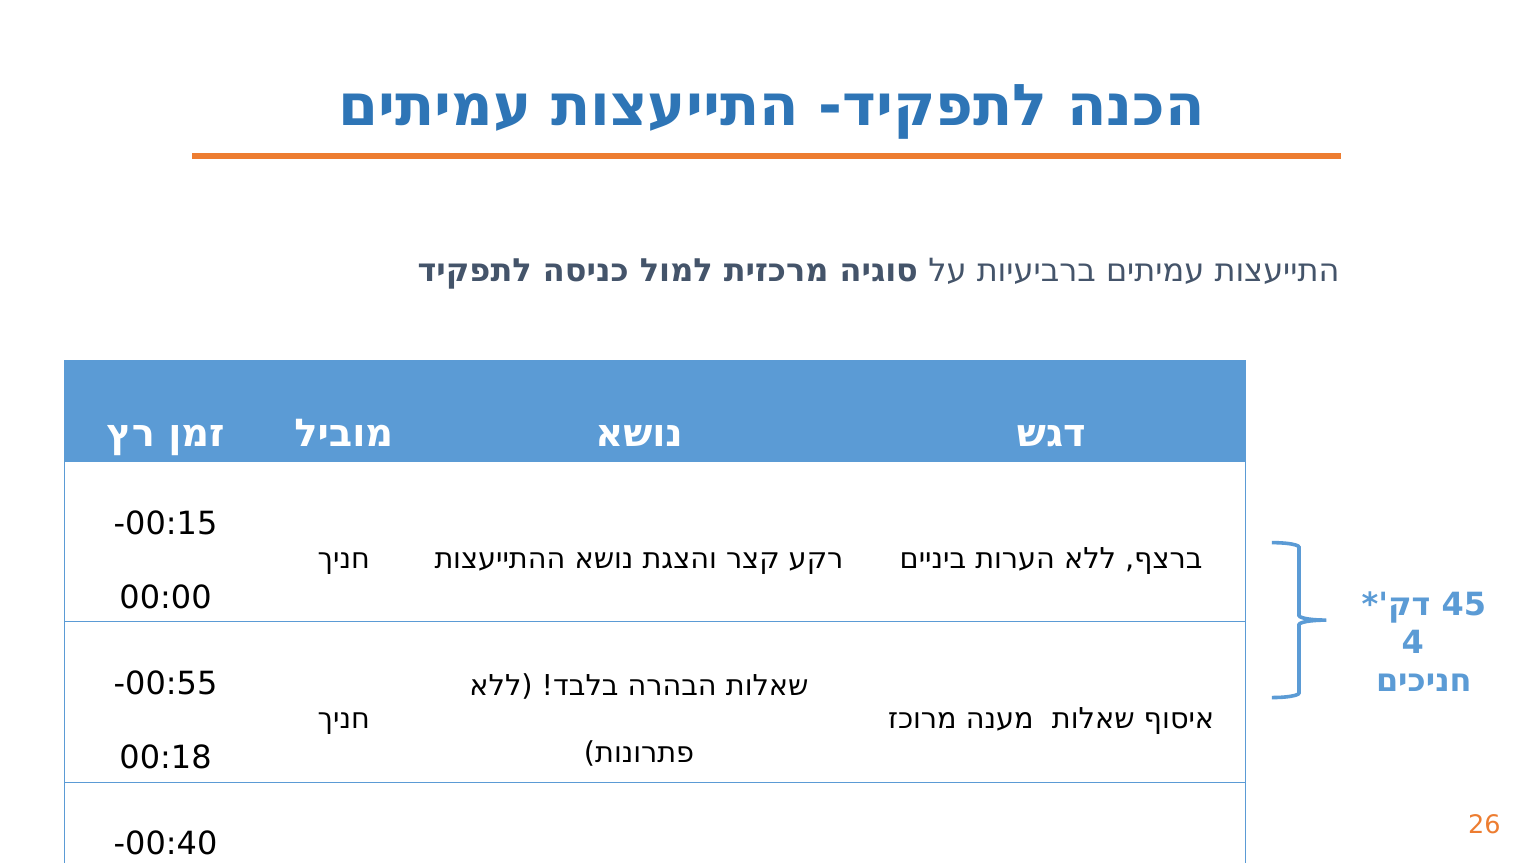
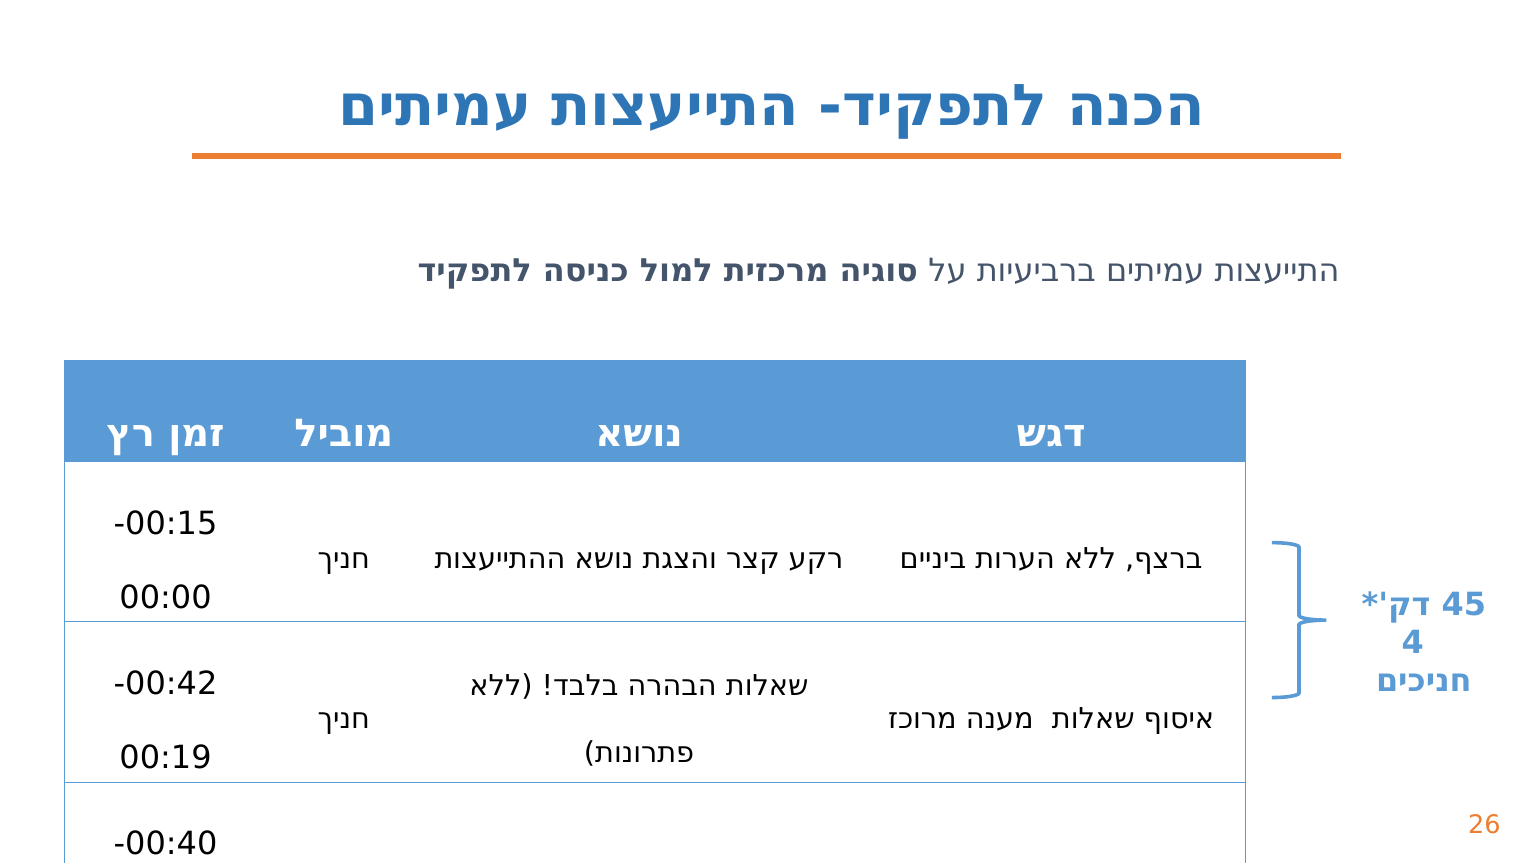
00:55: 00:55 -> 00:42
00:18: 00:18 -> 00:19
